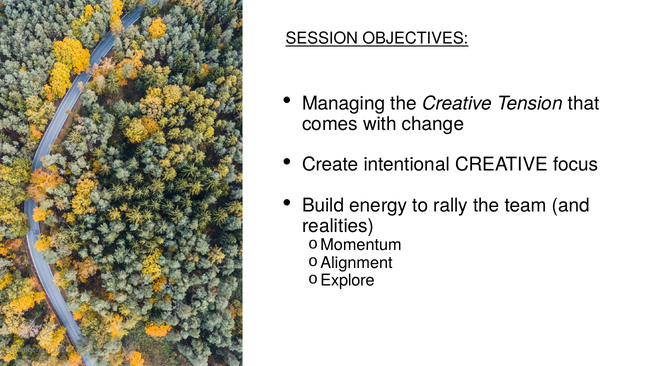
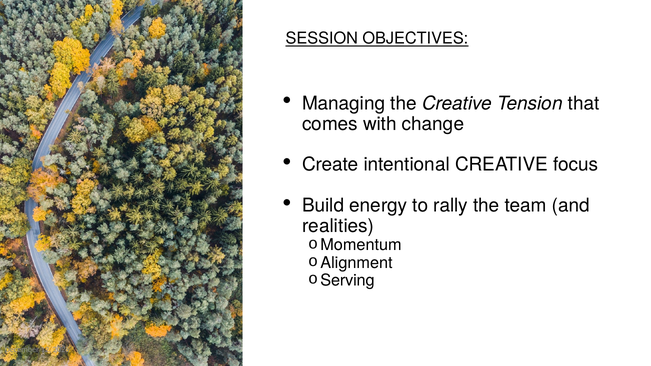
Explore: Explore -> Serving
